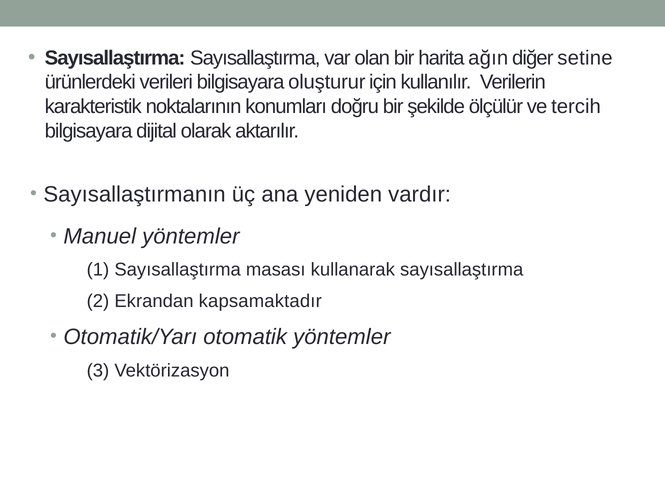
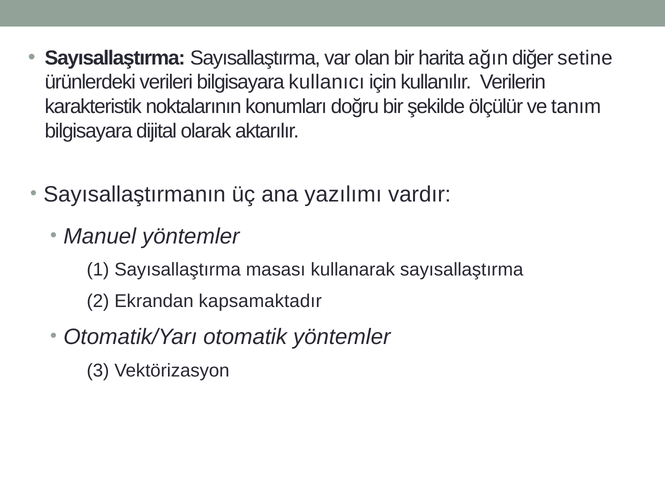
oluşturur: oluşturur -> kullanıcı
tercih: tercih -> tanım
yeniden: yeniden -> yazılımı
